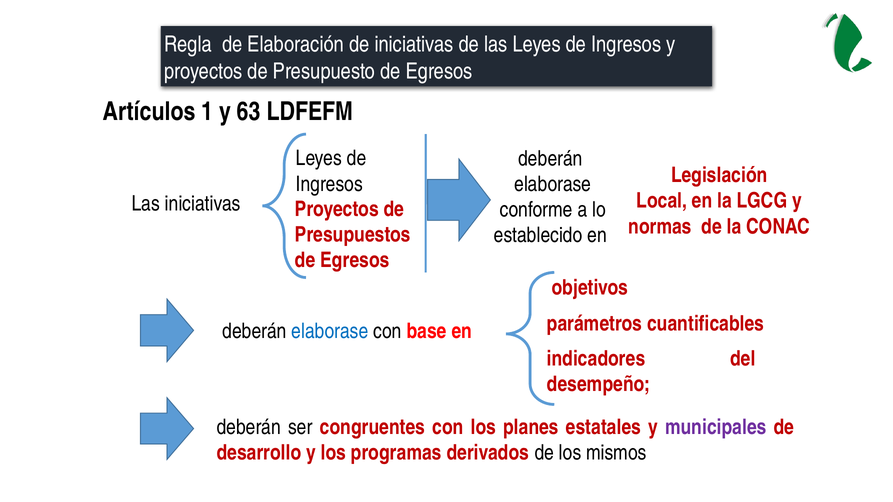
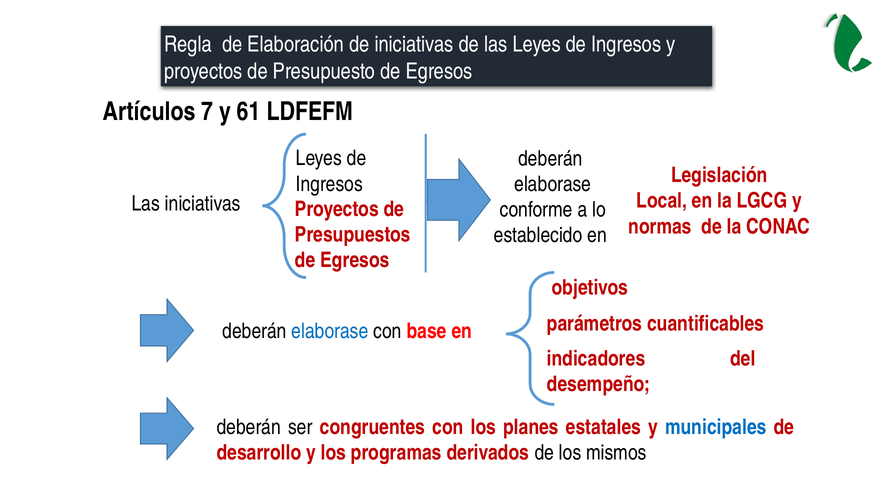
1: 1 -> 7
63: 63 -> 61
municipales colour: purple -> blue
